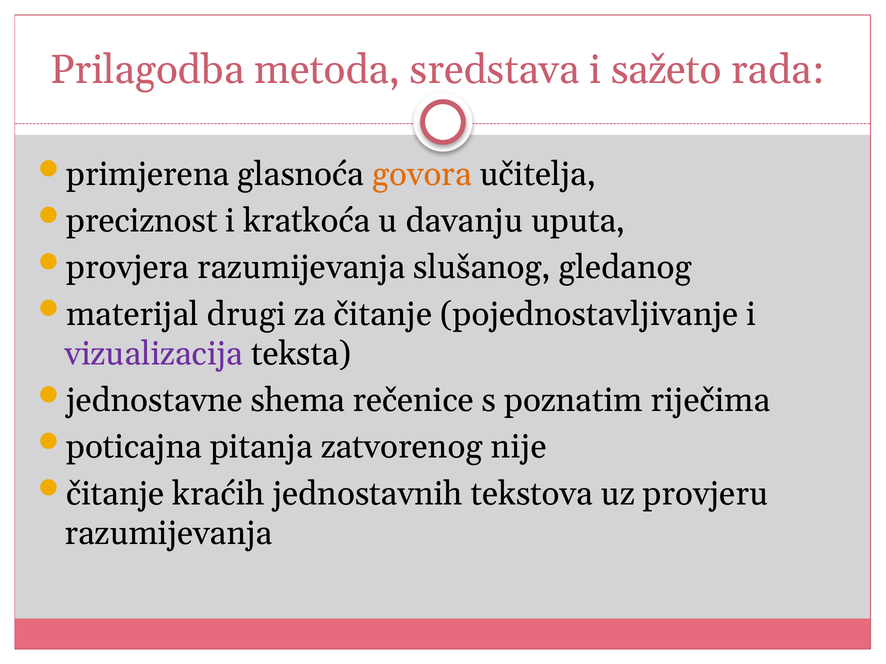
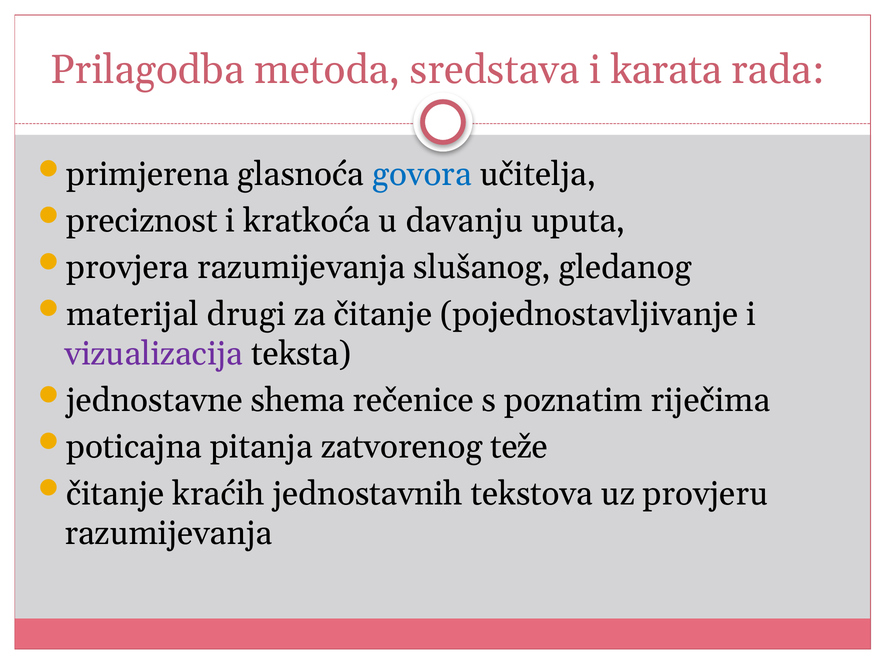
sažeto: sažeto -> karata
govora colour: orange -> blue
nije: nije -> teže
